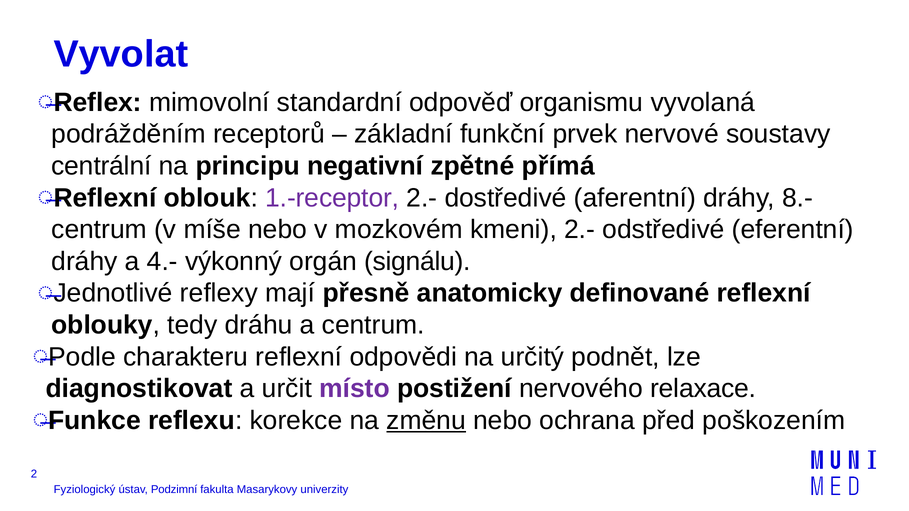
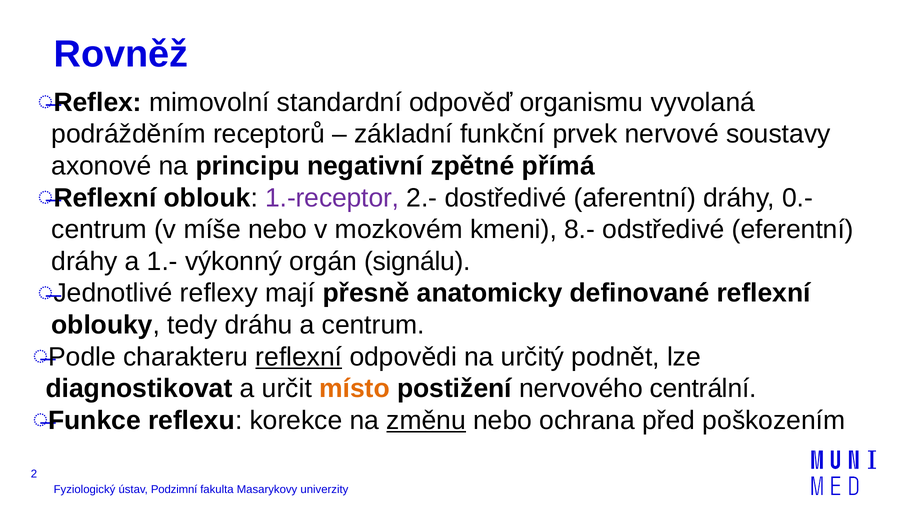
Vyvolat: Vyvolat -> Rovněž
centrální: centrální -> axonové
8.-: 8.- -> 0.-
kmeni 2.-: 2.- -> 8.-
4.-: 4.- -> 1.-
reflexní at (299, 357) underline: none -> present
místo colour: purple -> orange
relaxace: relaxace -> centrální
